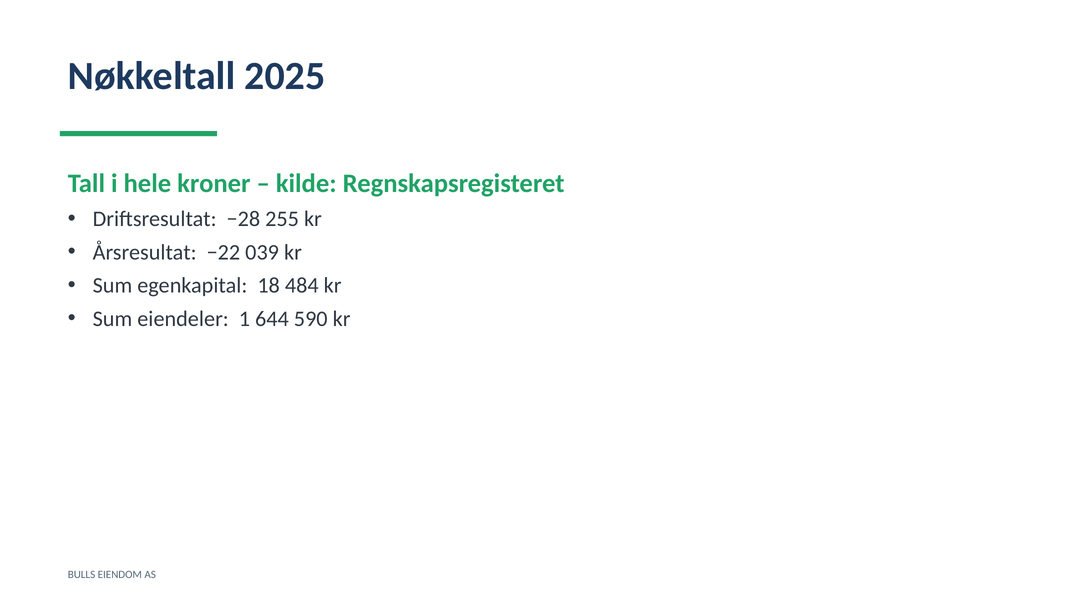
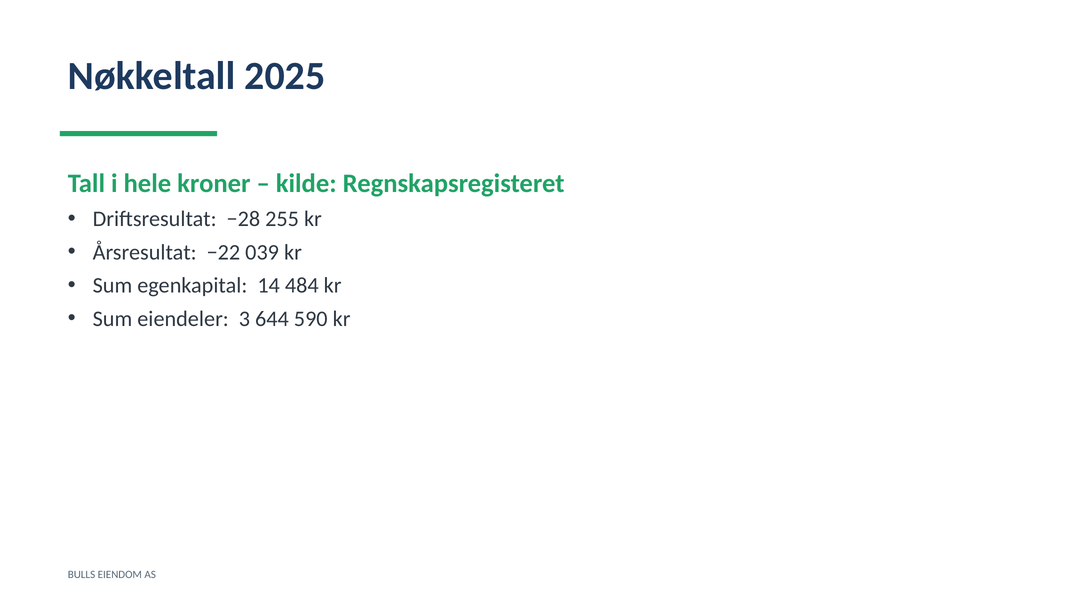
18: 18 -> 14
1: 1 -> 3
